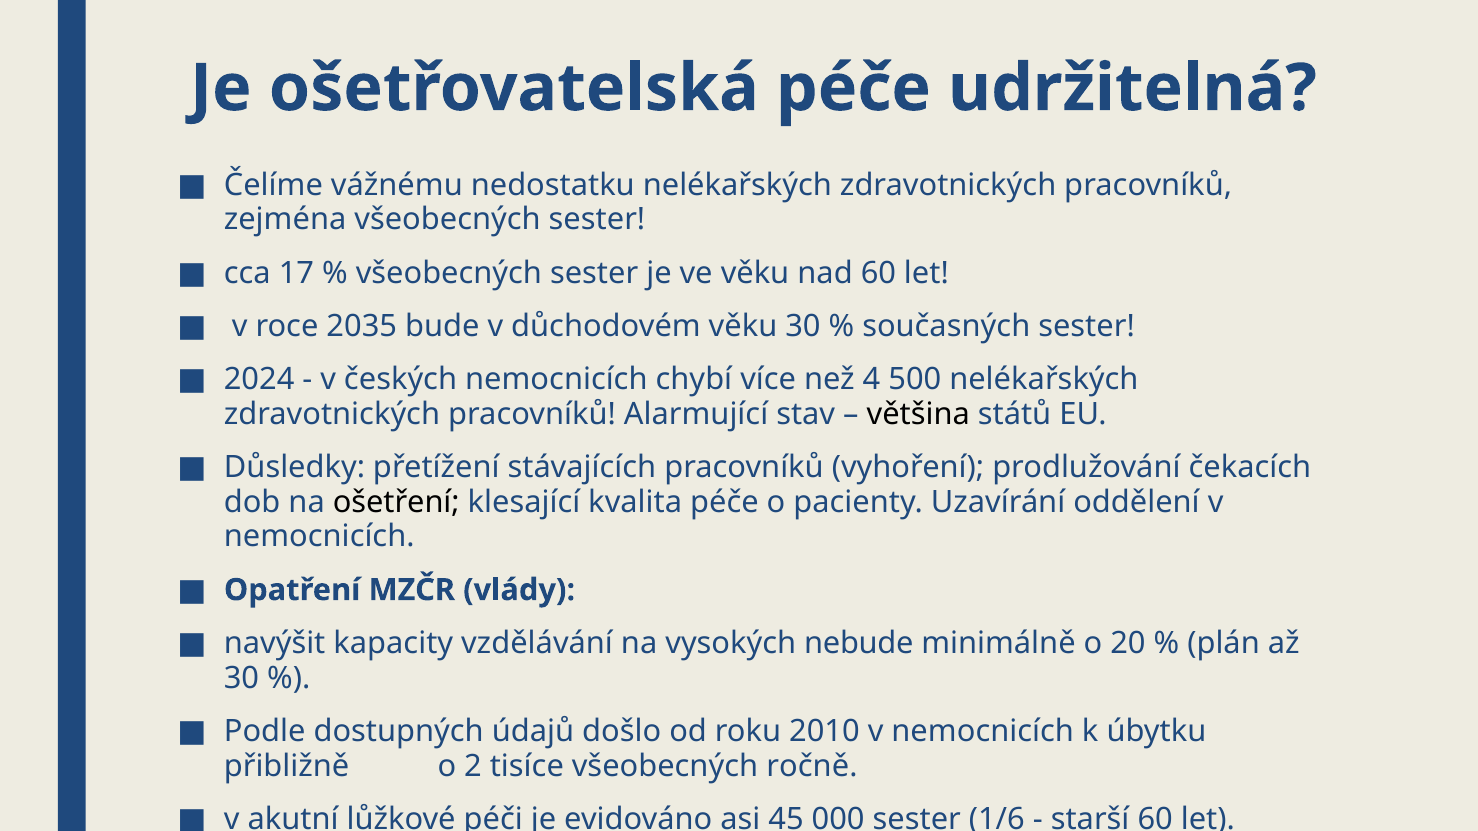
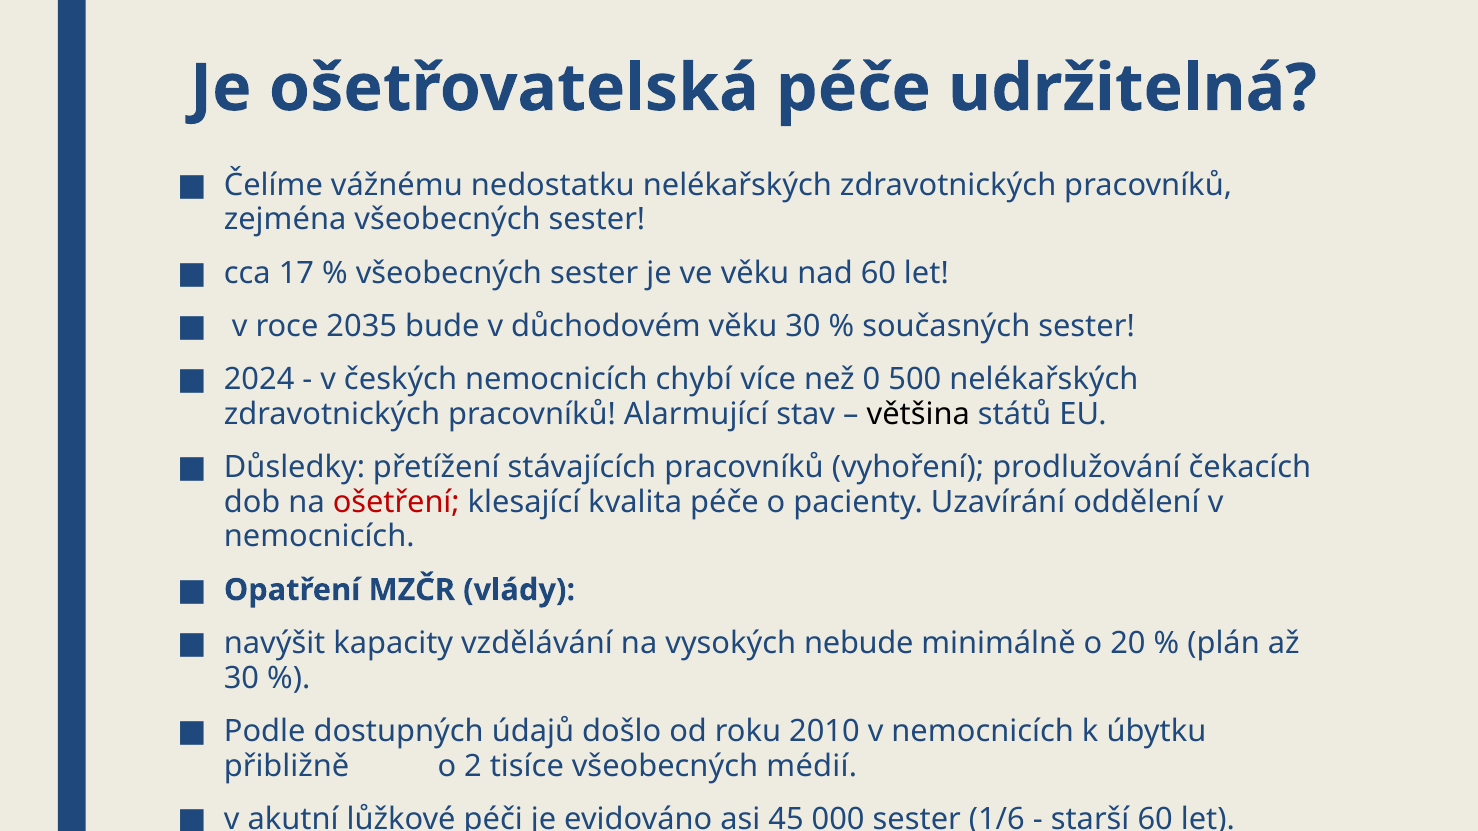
4: 4 -> 0
ošetření colour: black -> red
ročně: ročně -> médií
